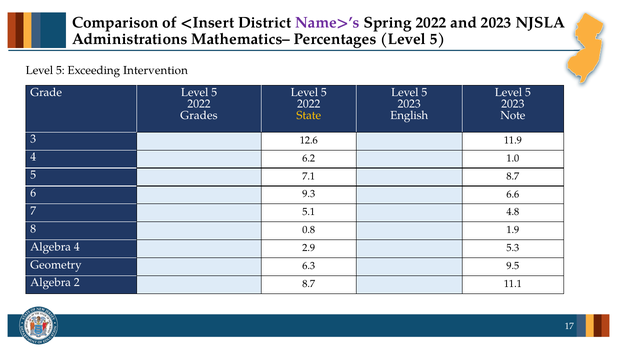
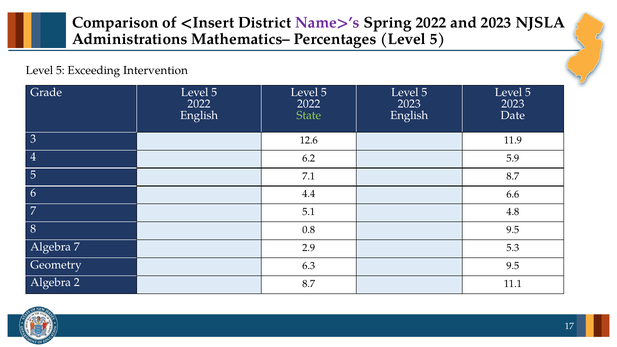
Grades at (199, 116): Grades -> English
State colour: yellow -> light green
Note: Note -> Date
1.0: 1.0 -> 5.9
9.3: 9.3 -> 4.4
0.8 1.9: 1.9 -> 9.5
Algebra 4: 4 -> 7
